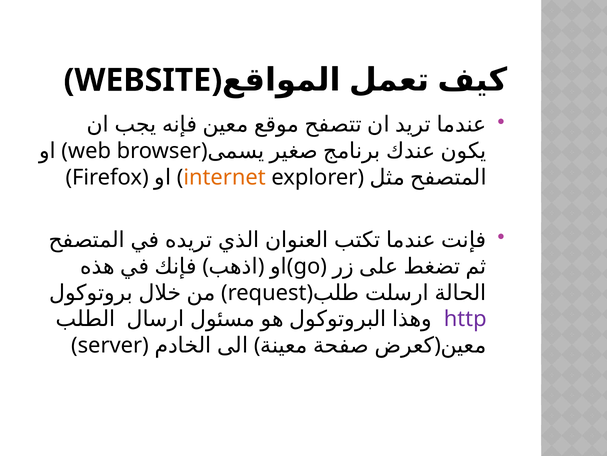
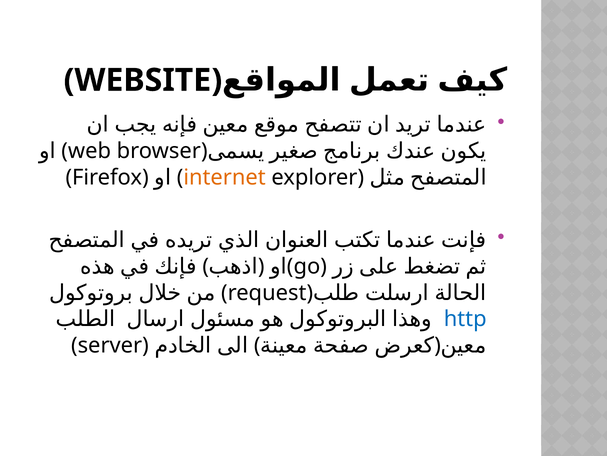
http colour: purple -> blue
